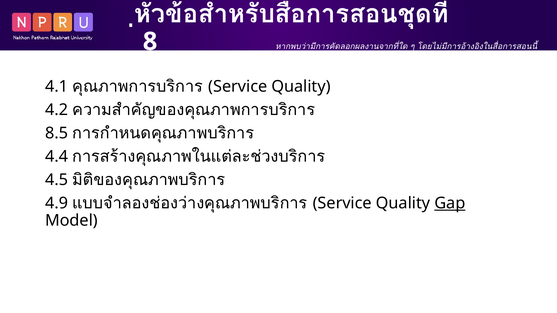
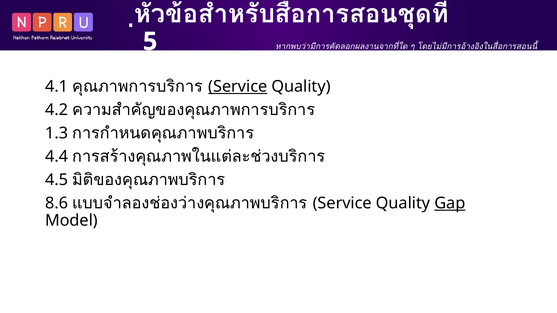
8: 8 -> 5
Service at (238, 87) underline: none -> present
8.5: 8.5 -> 1.3
4.9: 4.9 -> 8.6
